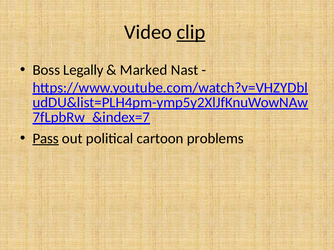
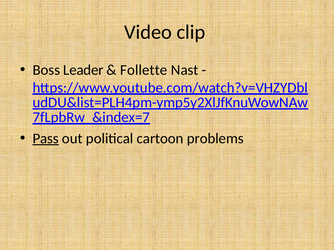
clip underline: present -> none
Legally: Legally -> Leader
Marked: Marked -> Follette
